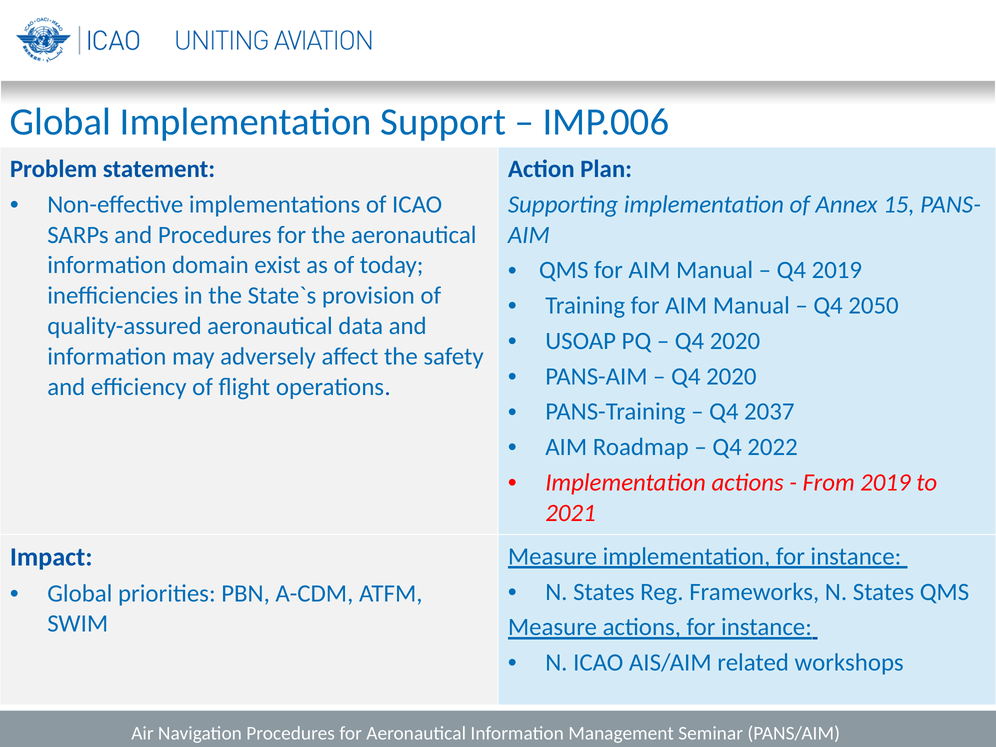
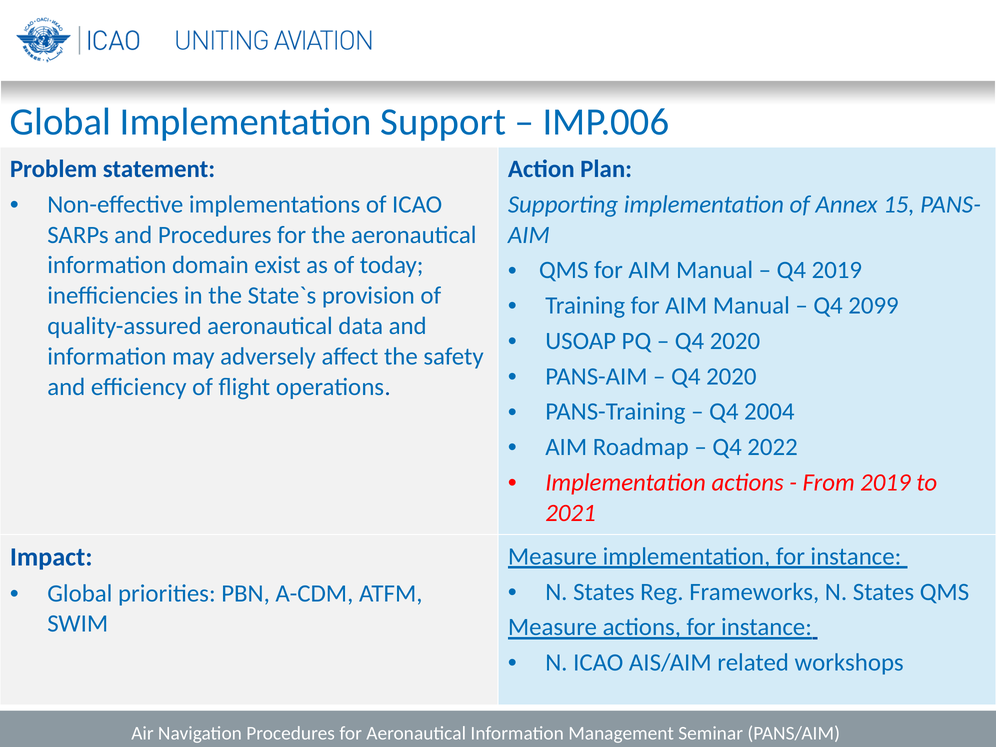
2050: 2050 -> 2099
2037: 2037 -> 2004
